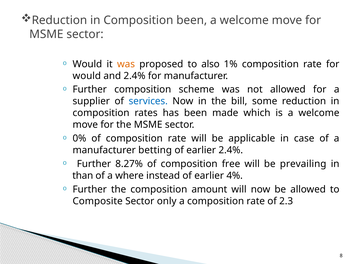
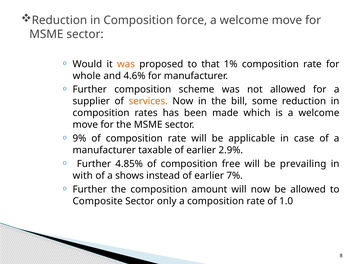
Composition been: been -> force
also: also -> that
would at (87, 76): would -> whole
and 2.4%: 2.4% -> 4.6%
services colour: blue -> orange
0%: 0% -> 9%
betting: betting -> taxable
earlier 2.4%: 2.4% -> 2.9%
8.27%: 8.27% -> 4.85%
than: than -> with
where: where -> shows
4%: 4% -> 7%
2.3: 2.3 -> 1.0
